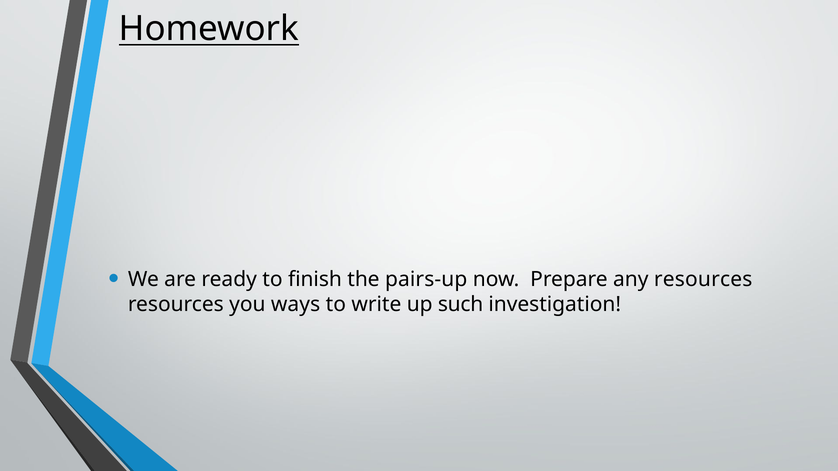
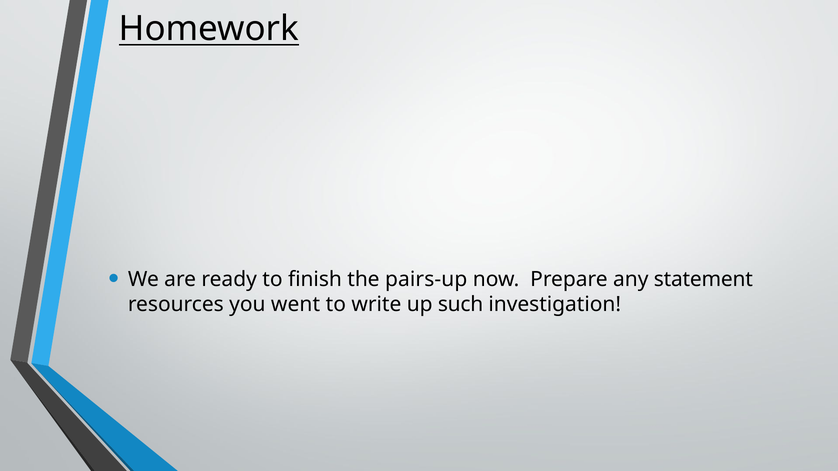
any resources: resources -> statement
ways: ways -> went
